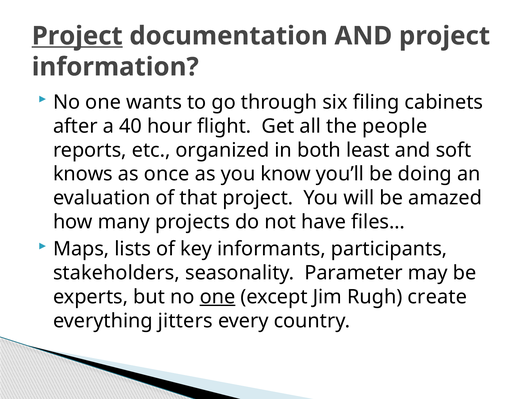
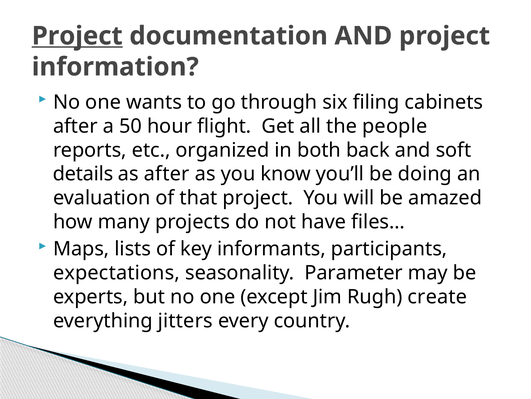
40: 40 -> 50
least: least -> back
knows: knows -> details
as once: once -> after
stakeholders: stakeholders -> expectations
one at (217, 296) underline: present -> none
